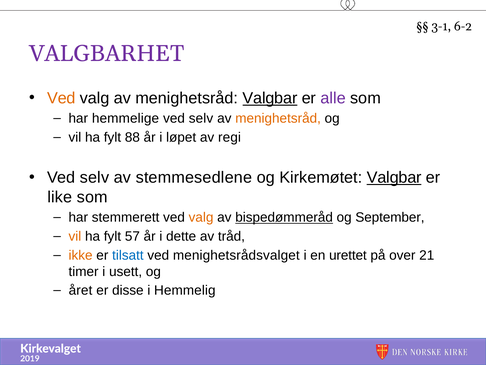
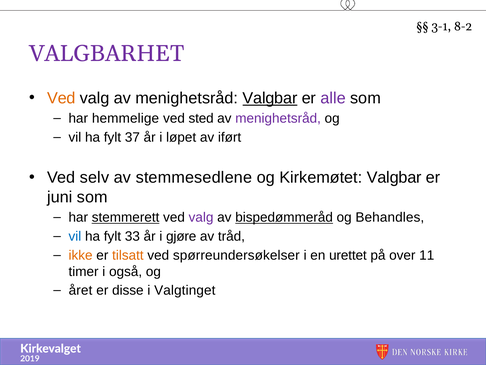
6-2: 6-2 -> 8-2
selv at (201, 118): selv -> sted
menighetsråd at (278, 118) colour: orange -> purple
88: 88 -> 37
regi: regi -> iført
Valgbar at (394, 177) underline: present -> none
like: like -> juni
stemmerett underline: none -> present
valg at (201, 217) colour: orange -> purple
September: September -> Behandles
vil at (75, 236) colour: orange -> blue
57: 57 -> 33
dette: dette -> gjøre
tilsatt colour: blue -> orange
menighetsrådsvalget: menighetsrådsvalget -> spørreundersøkelser
21: 21 -> 11
usett: usett -> også
Hemmelig: Hemmelig -> Valgtinget
